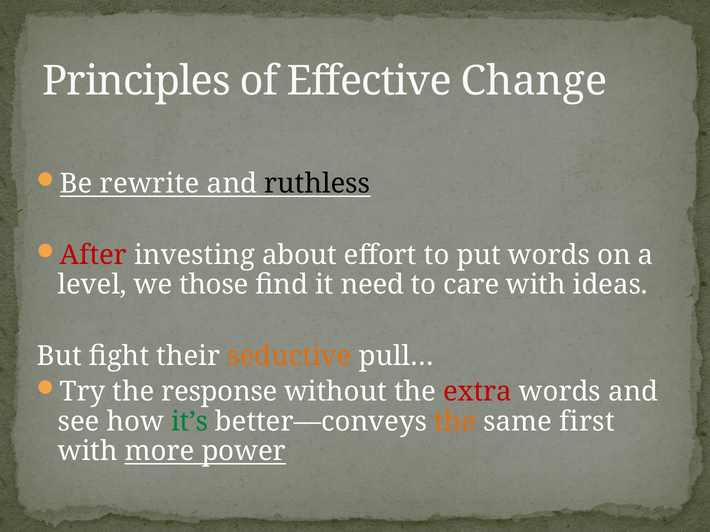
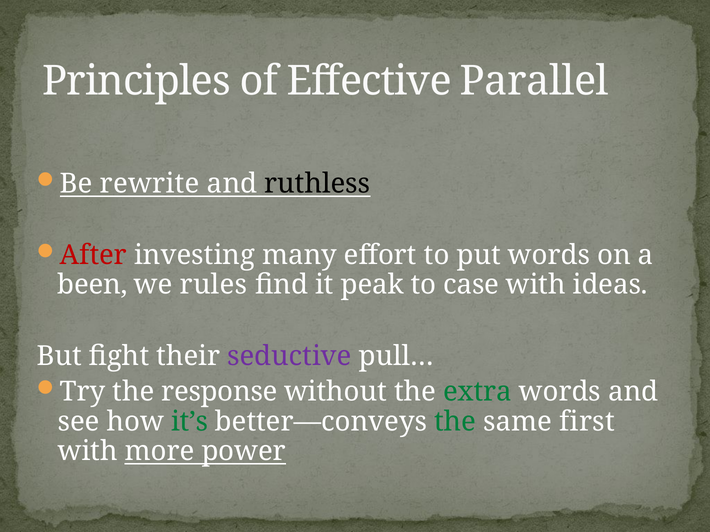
Change: Change -> Parallel
about: about -> many
level: level -> been
those: those -> rules
need: need -> peak
care: care -> case
seductive colour: orange -> purple
extra colour: red -> green
the at (455, 422) colour: orange -> green
